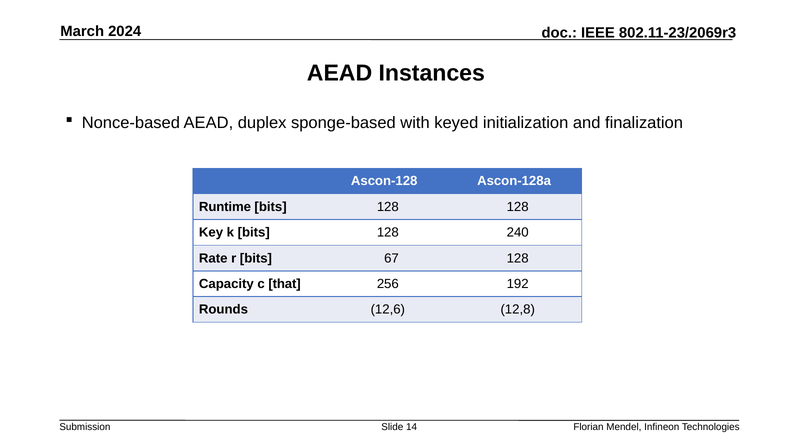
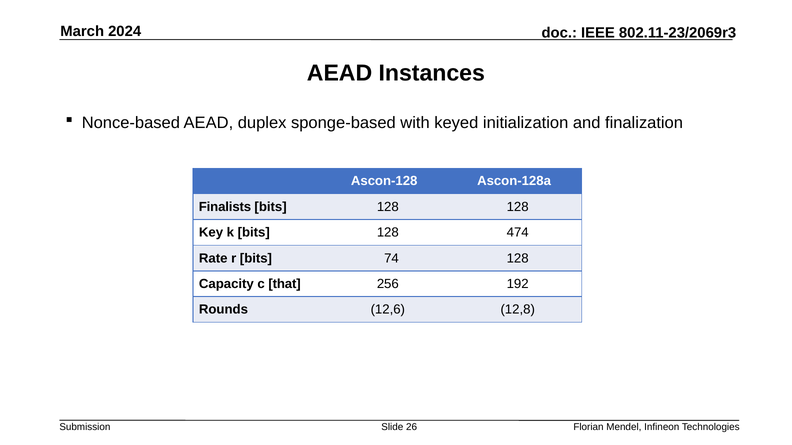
Runtime: Runtime -> Finalists
240: 240 -> 474
67: 67 -> 74
14: 14 -> 26
